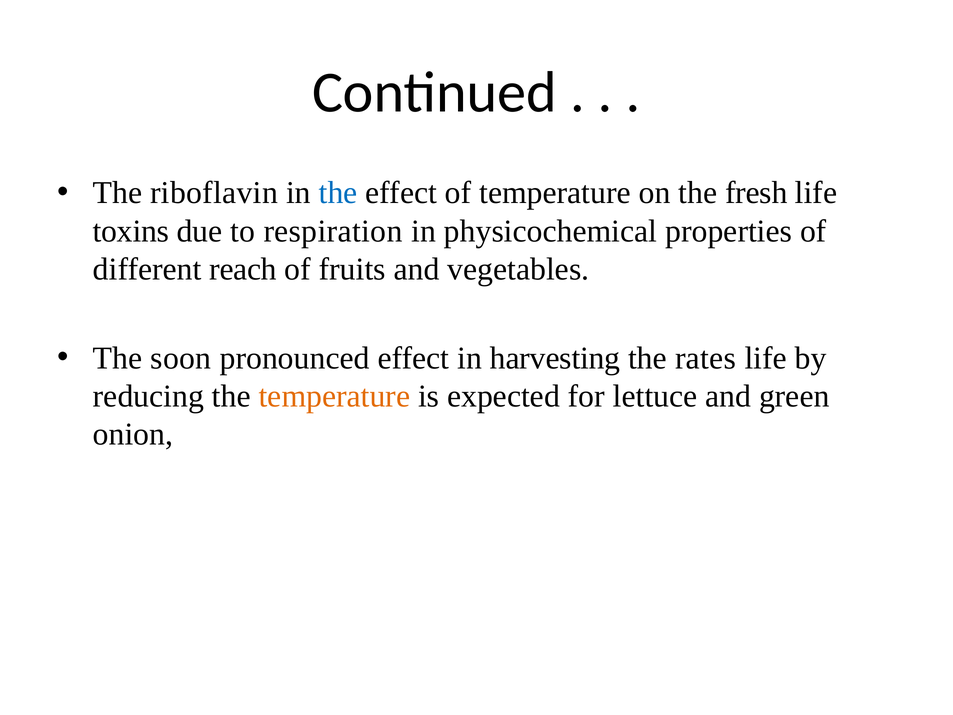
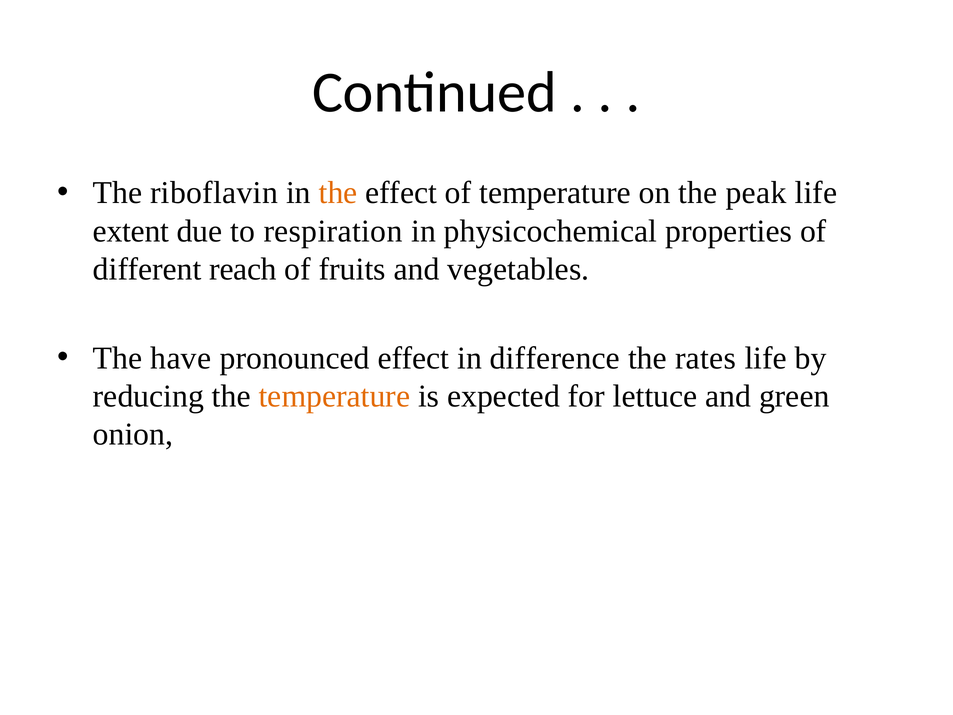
the at (338, 193) colour: blue -> orange
fresh: fresh -> peak
toxins: toxins -> extent
soon: soon -> have
harvesting: harvesting -> difference
